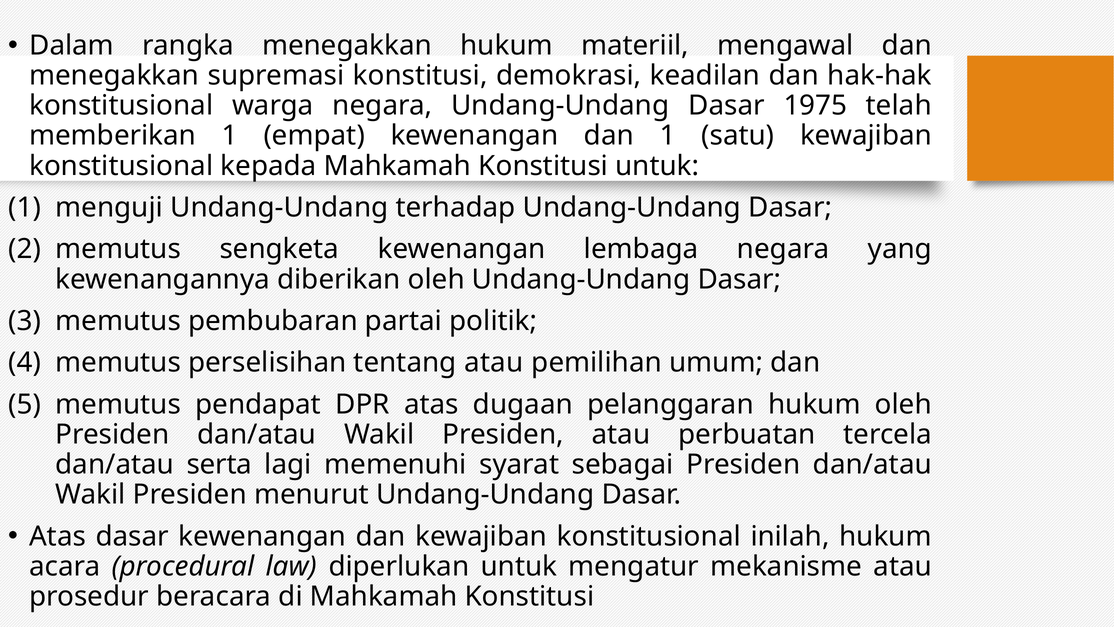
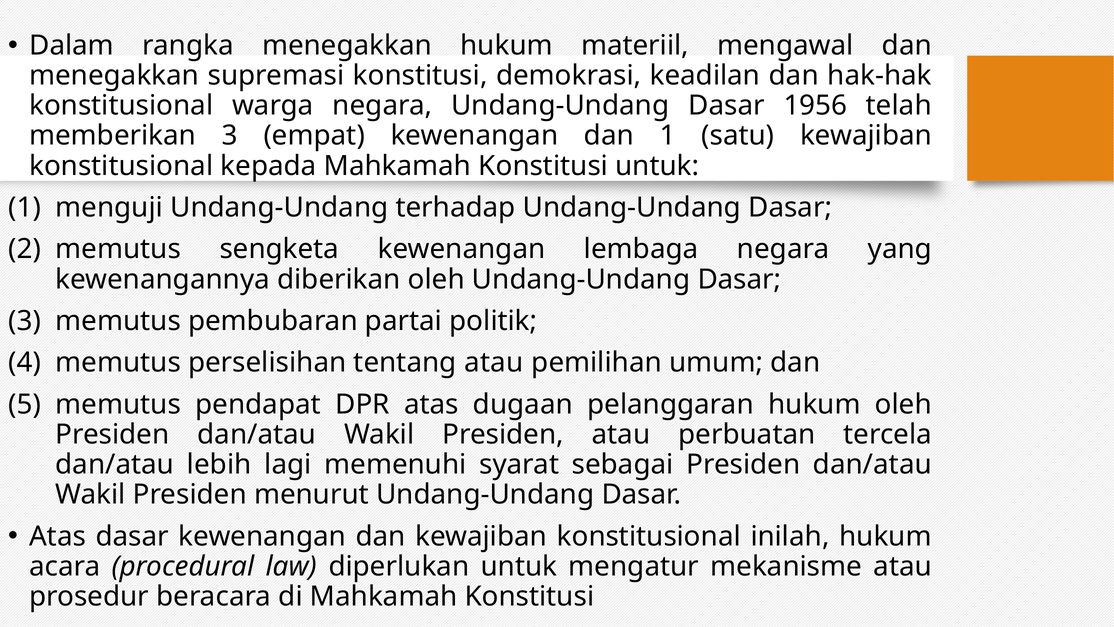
1975: 1975 -> 1956
memberikan 1: 1 -> 3
serta: serta -> lebih
